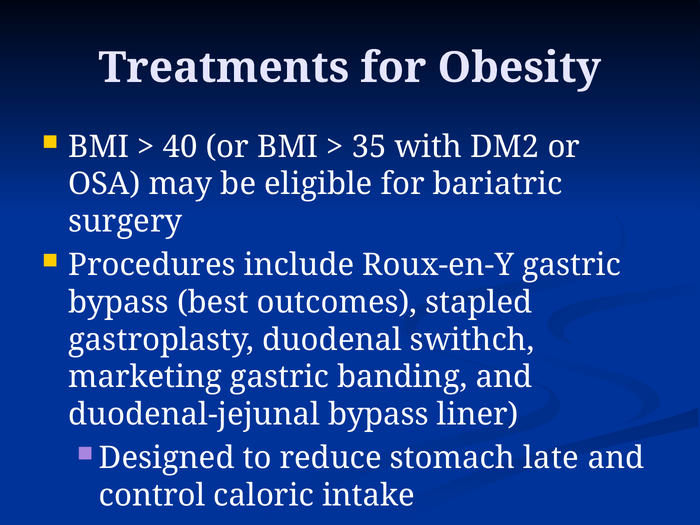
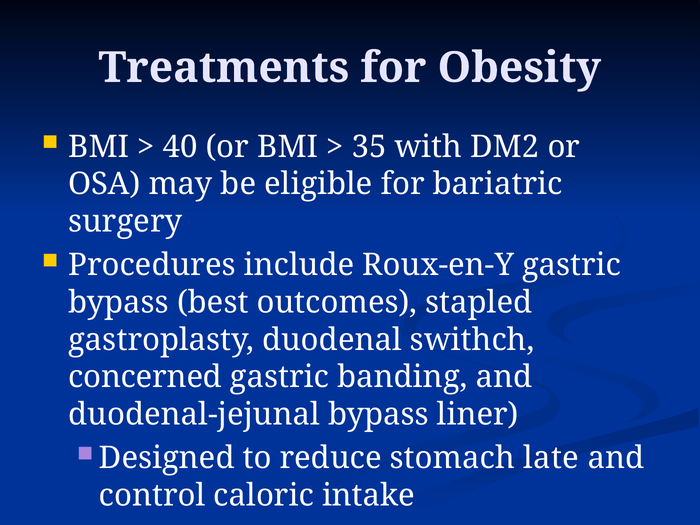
marketing: marketing -> concerned
